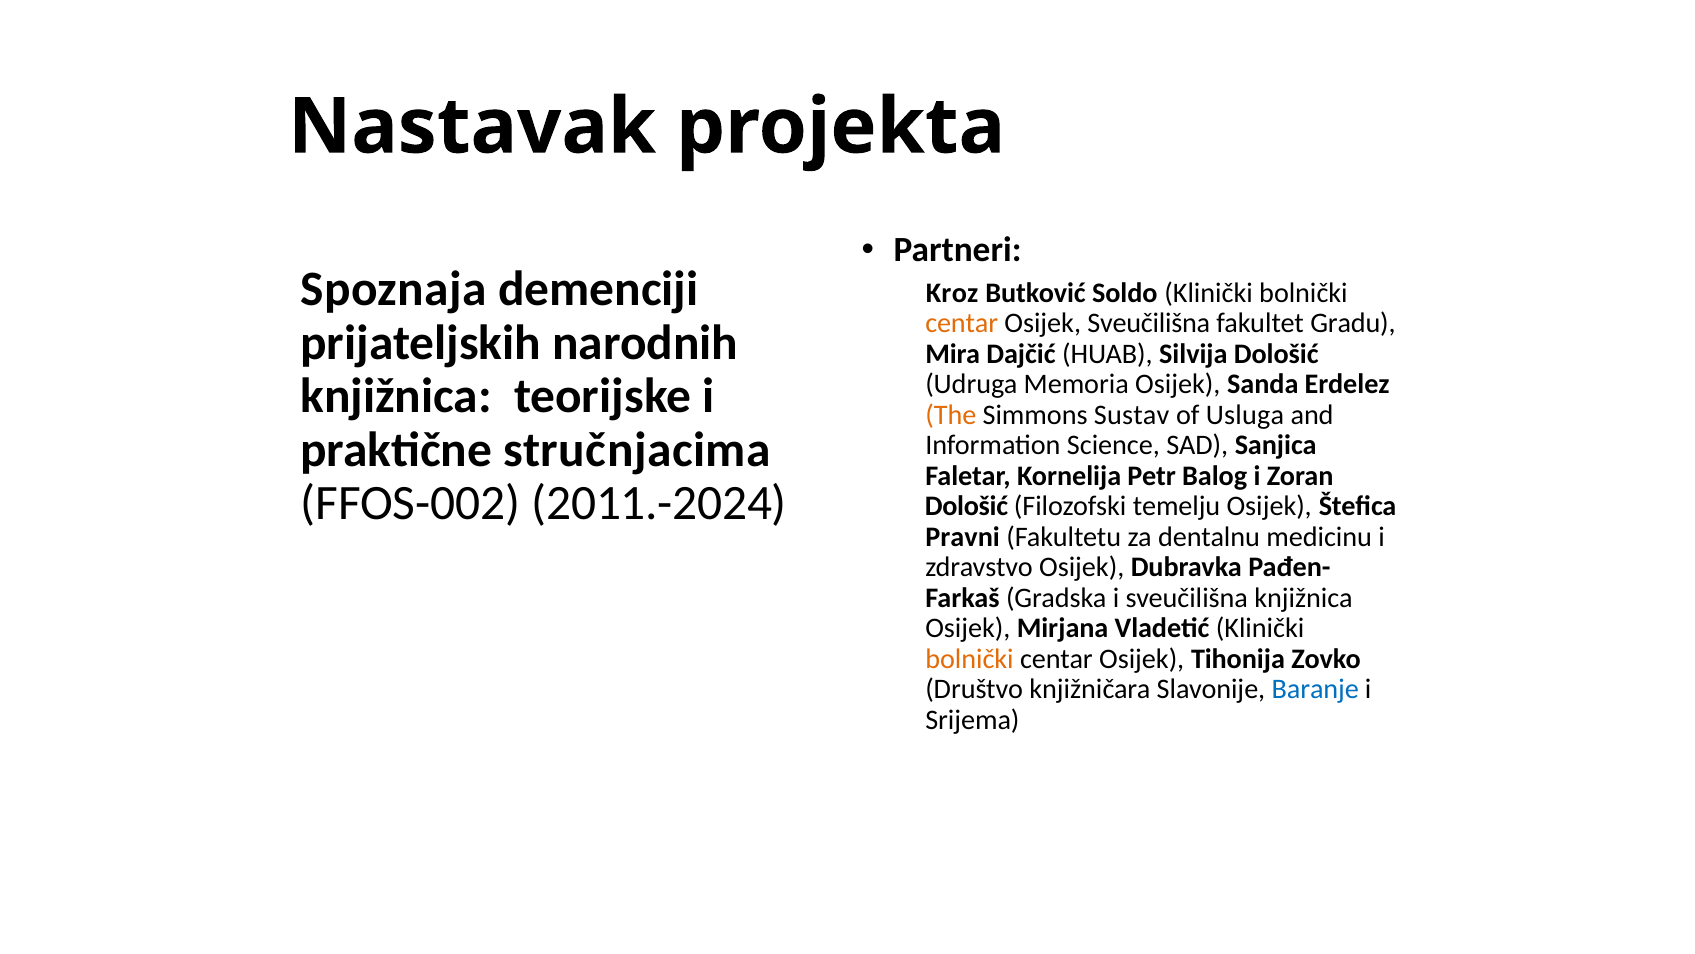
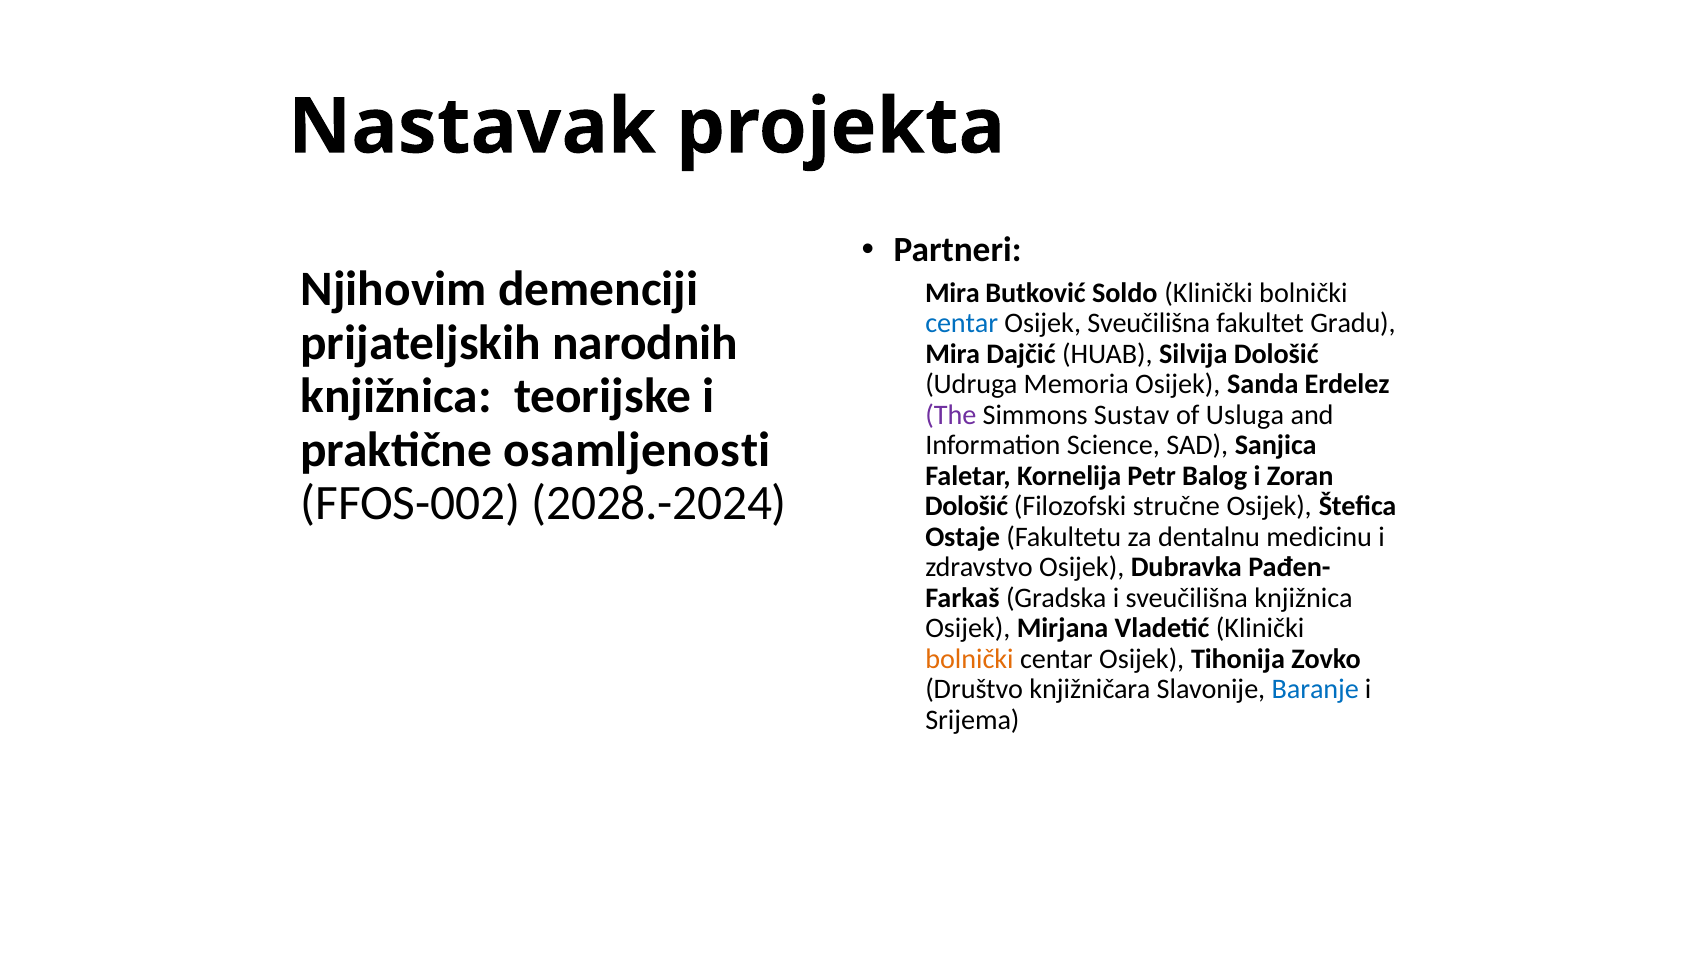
Spoznaja: Spoznaja -> Njihovim
Kroz at (952, 293): Kroz -> Mira
centar at (962, 323) colour: orange -> blue
The colour: orange -> purple
stručnjacima: stručnjacima -> osamljenosti
2011.-2024: 2011.-2024 -> 2028.-2024
temelju: temelju -> stručne
Pravni: Pravni -> Ostaje
